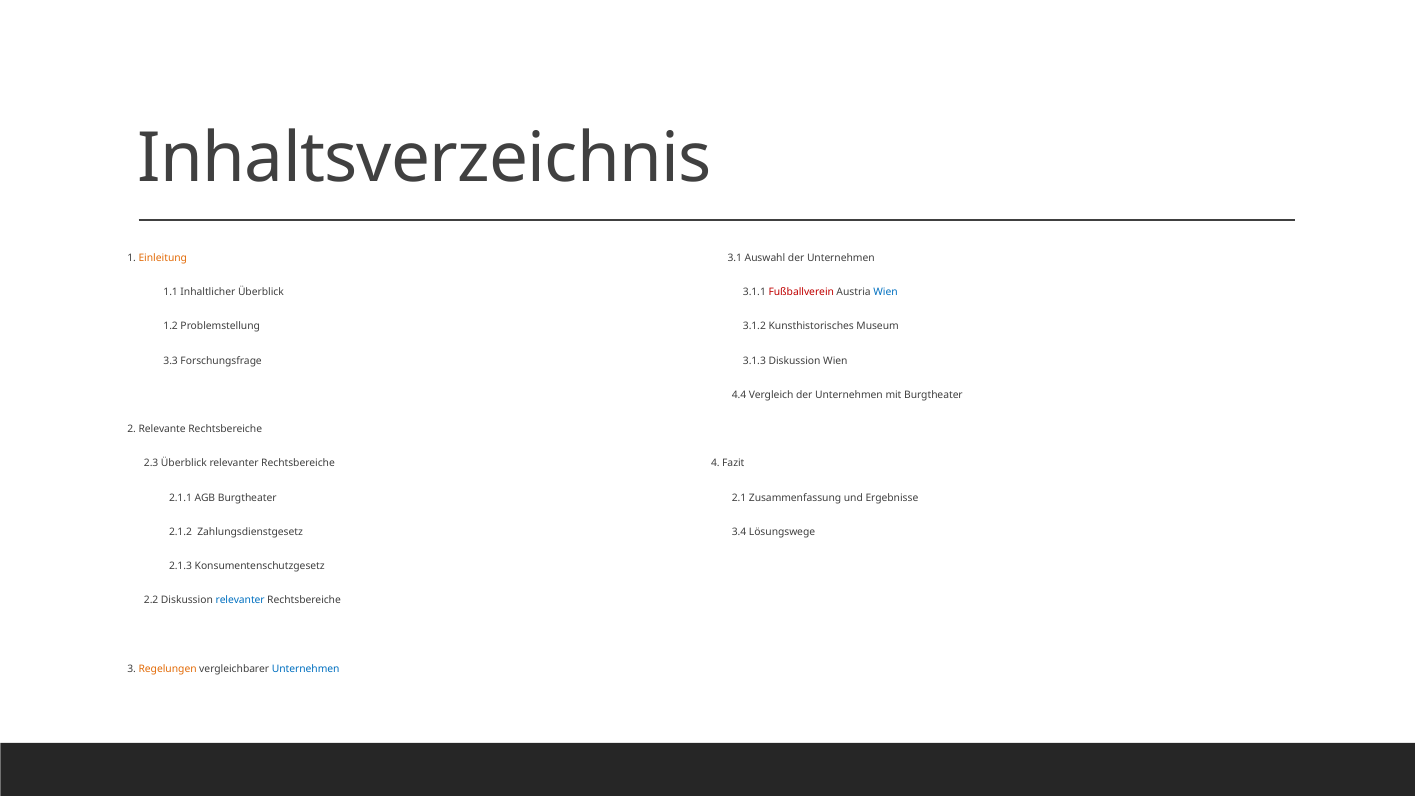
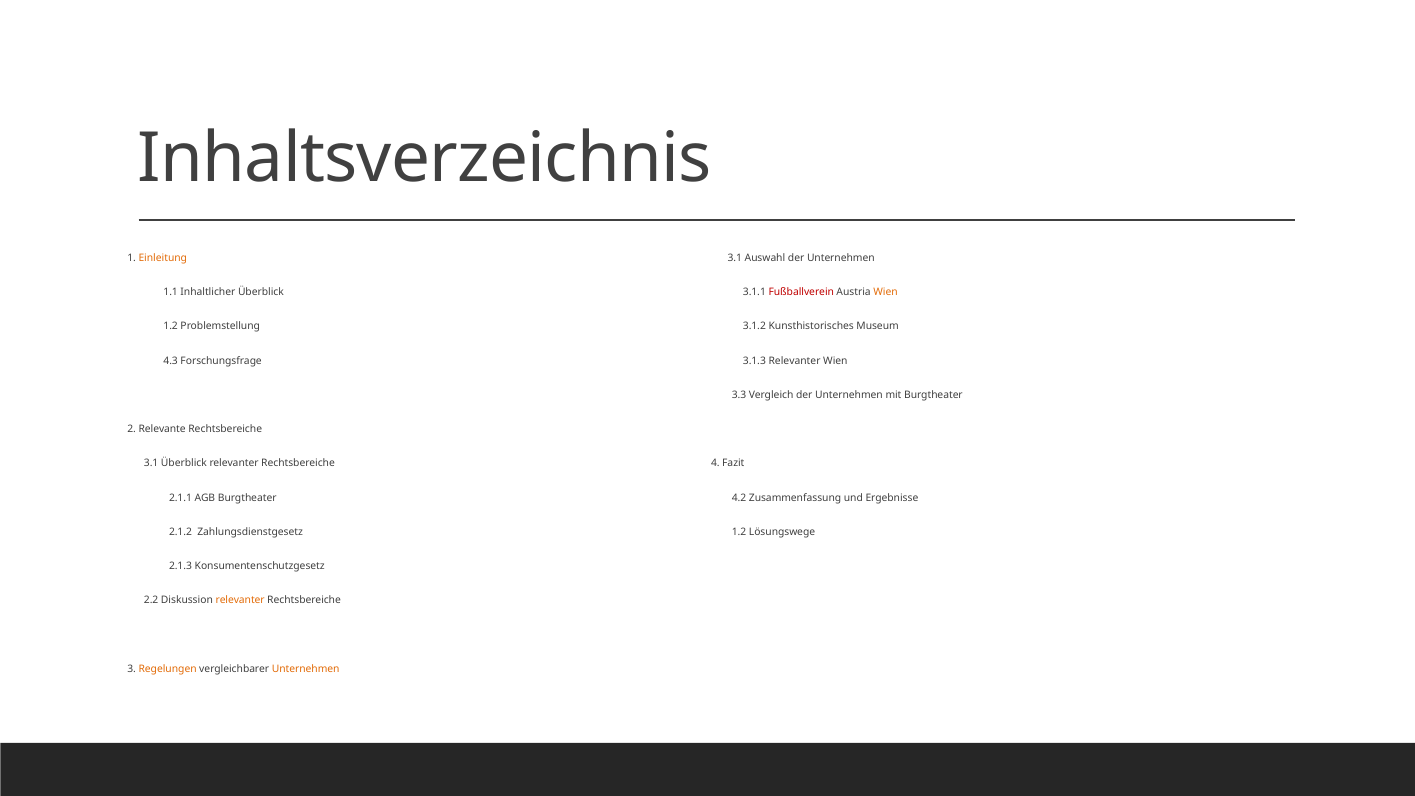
Wien at (886, 292) colour: blue -> orange
3.3: 3.3 -> 4.3
3.1.3 Diskussion: Diskussion -> Relevanter
4.4: 4.4 -> 3.3
2.3 at (151, 463): 2.3 -> 3.1
2.1: 2.1 -> 4.2
3.4 at (739, 532): 3.4 -> 1.2
relevanter at (240, 600) colour: blue -> orange
Unternehmen at (306, 669) colour: blue -> orange
